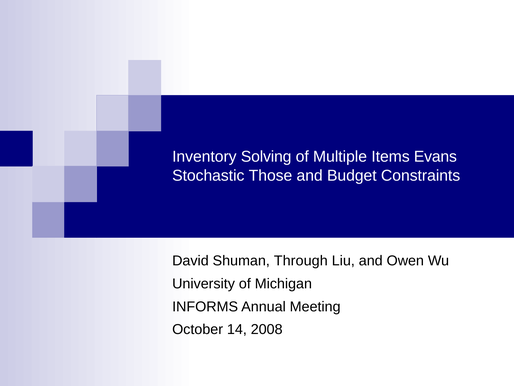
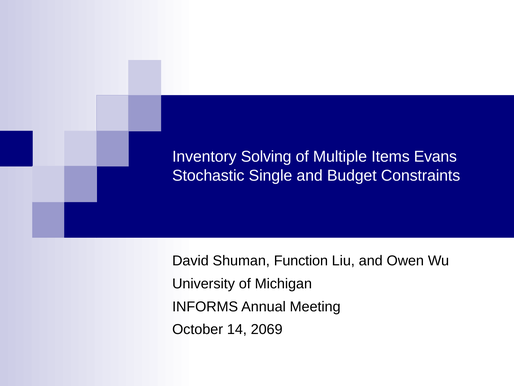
Those: Those -> Single
Through: Through -> Function
2008: 2008 -> 2069
